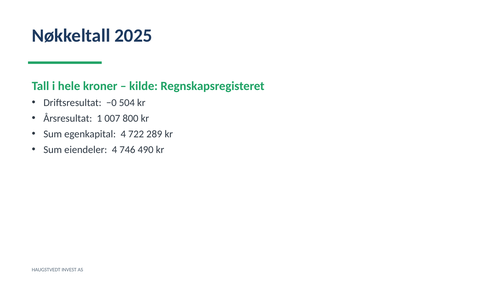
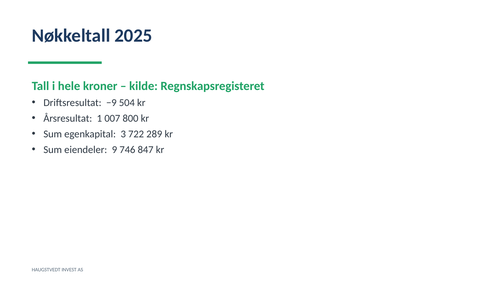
−0: −0 -> −9
egenkapital 4: 4 -> 3
eiendeler 4: 4 -> 9
490: 490 -> 847
